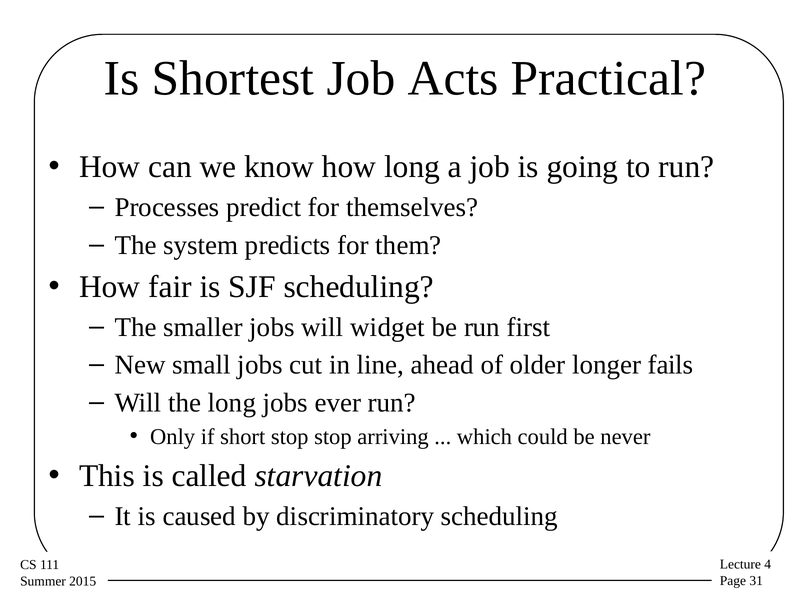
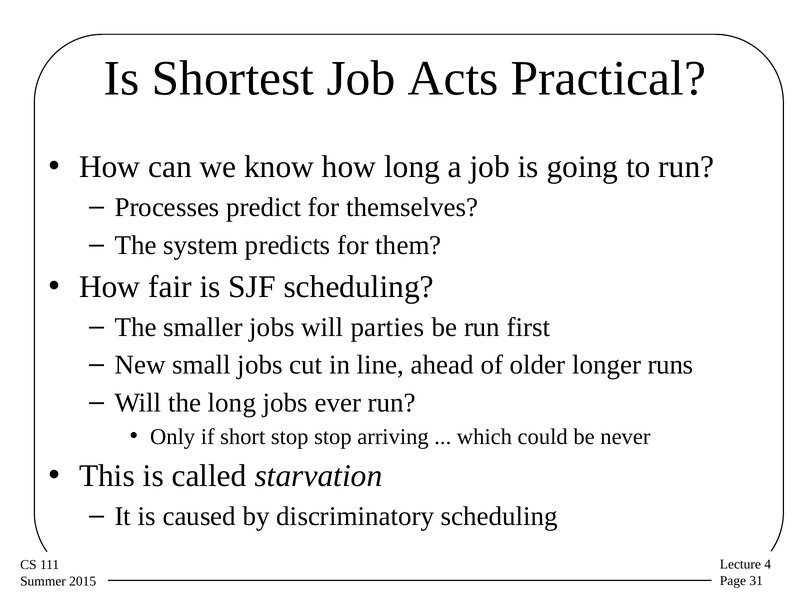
widget: widget -> parties
fails: fails -> runs
